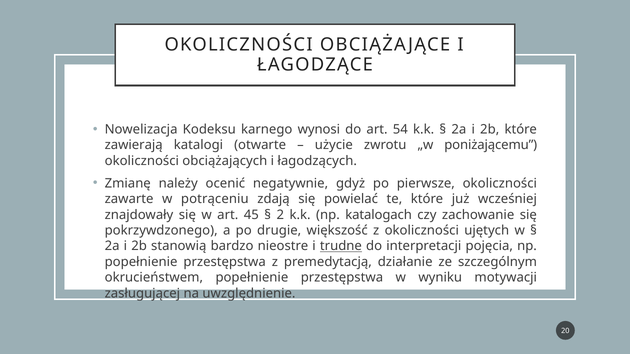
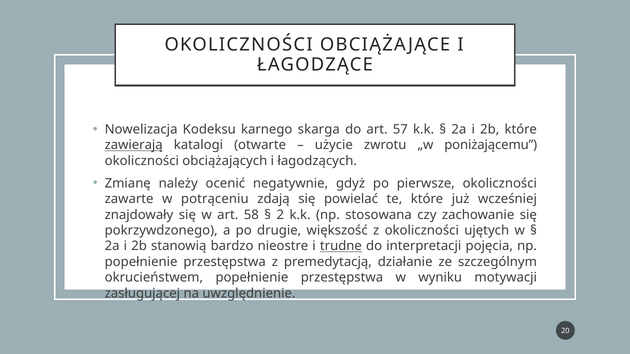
wynosi: wynosi -> skarga
54: 54 -> 57
zawierają underline: none -> present
45: 45 -> 58
katalogach: katalogach -> stosowana
